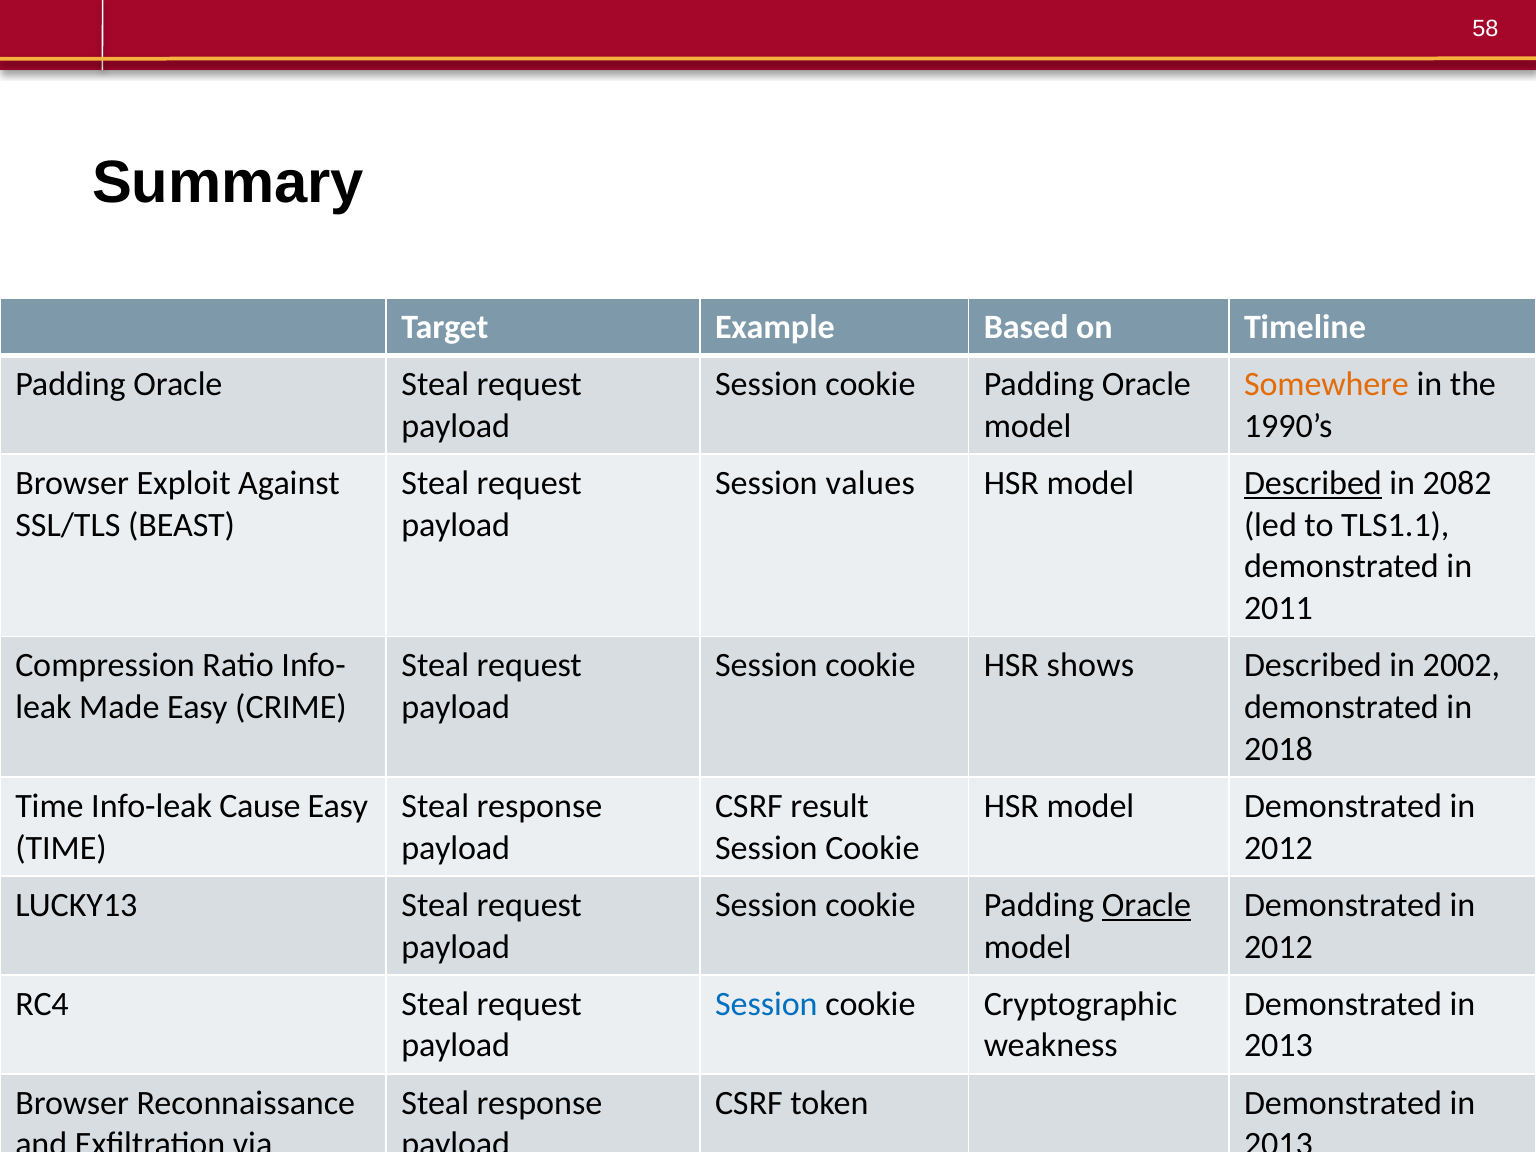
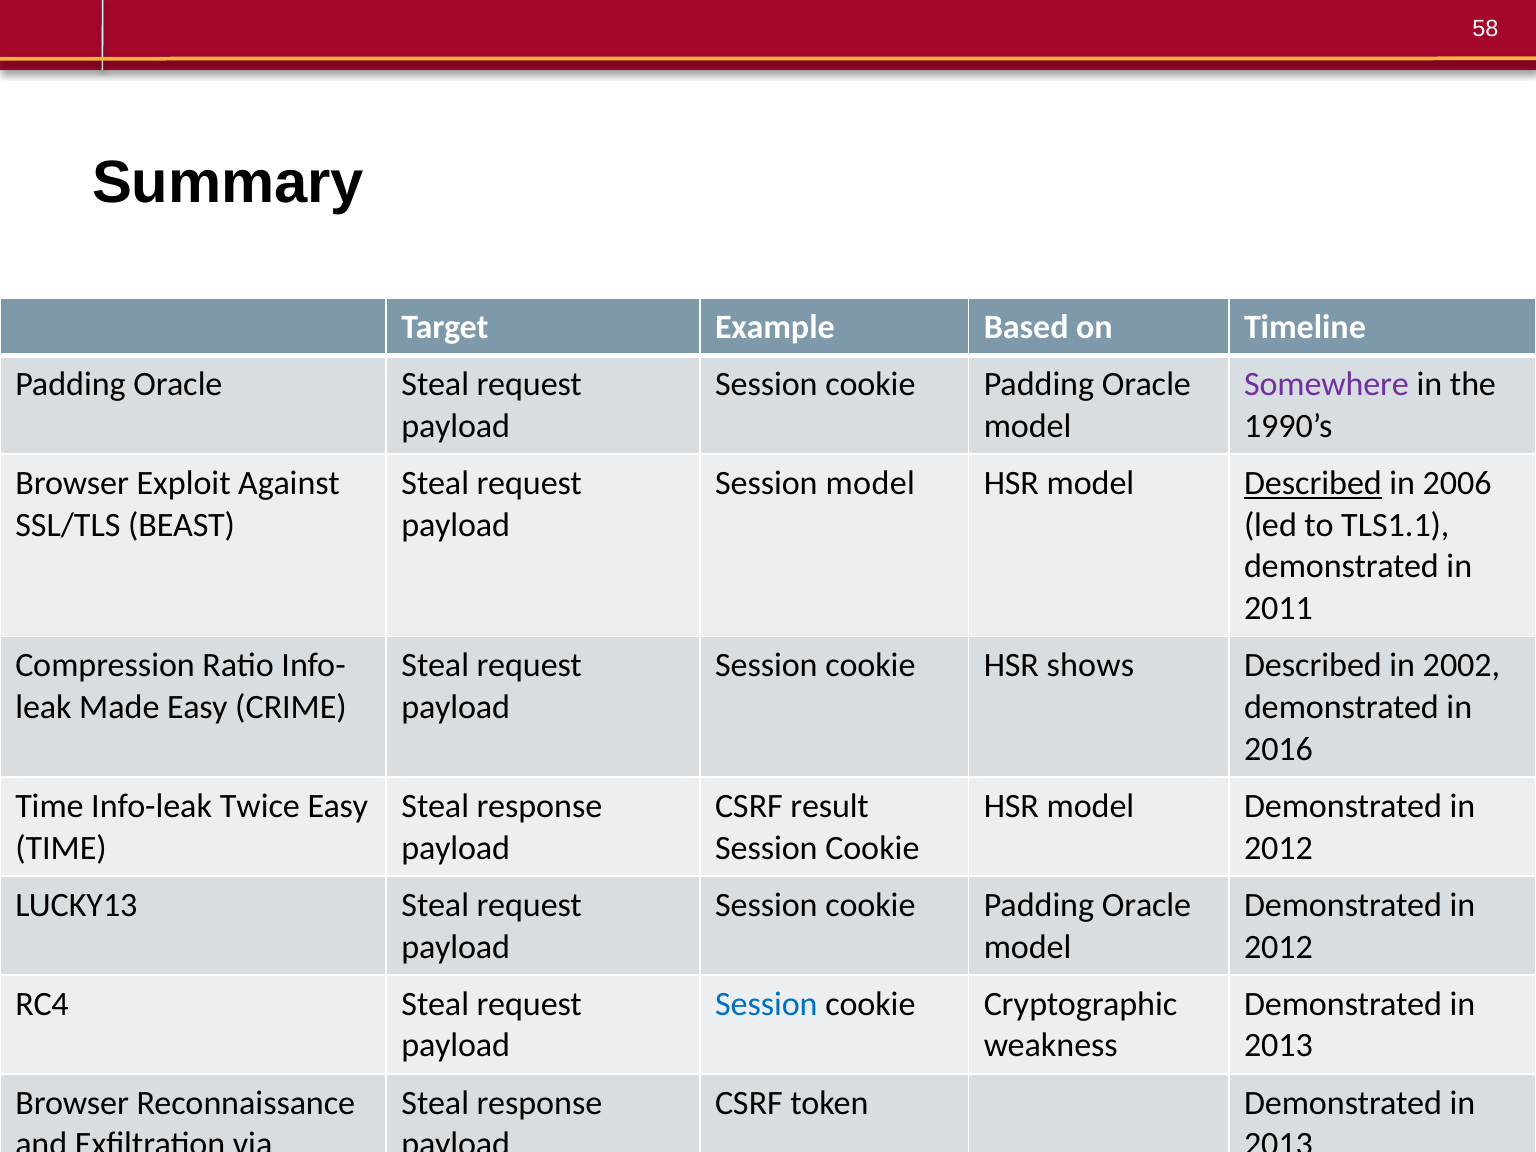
Somewhere colour: orange -> purple
Session values: values -> model
2082: 2082 -> 2006
2018: 2018 -> 2016
Cause: Cause -> Twice
Oracle at (1146, 905) underline: present -> none
